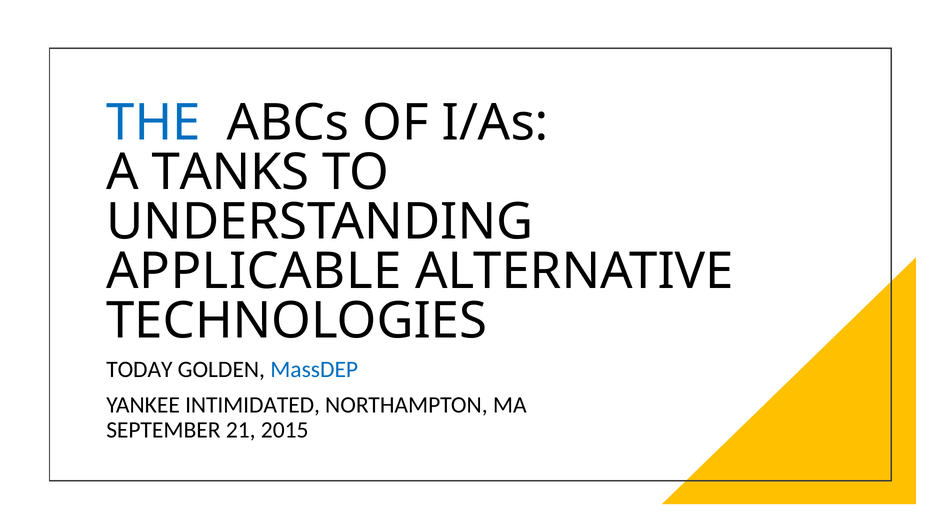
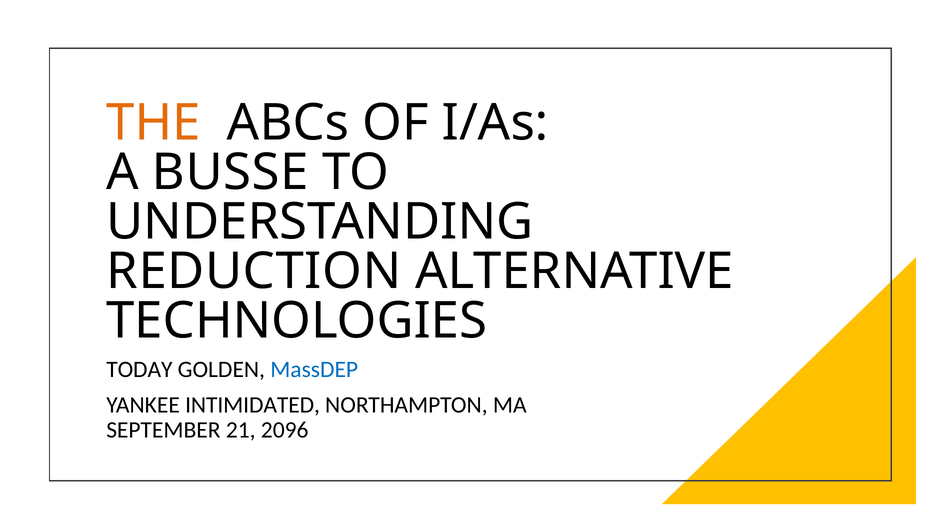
THE at (153, 123) colour: blue -> orange
TANKS: TANKS -> BUSSE
APPLICABLE: APPLICABLE -> REDUCTION
2015: 2015 -> 2096
